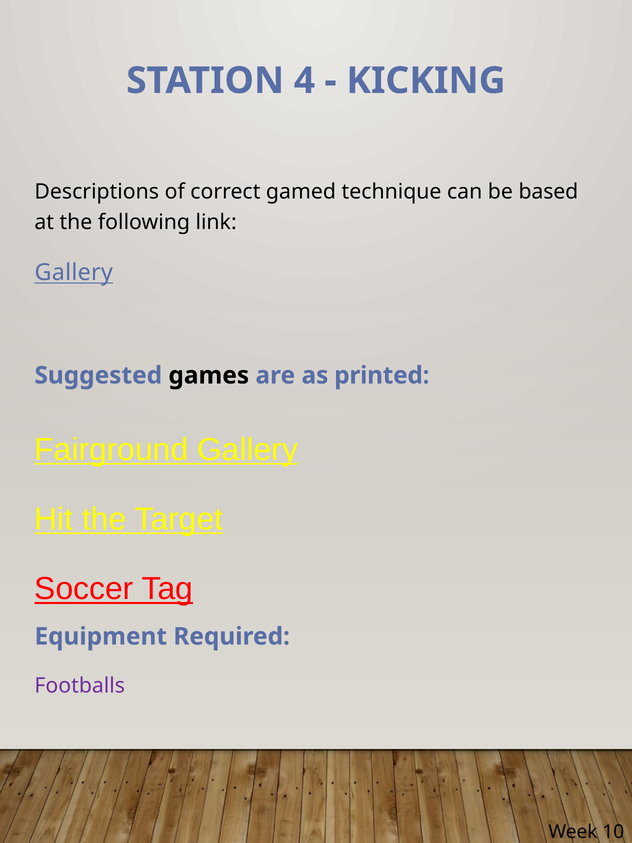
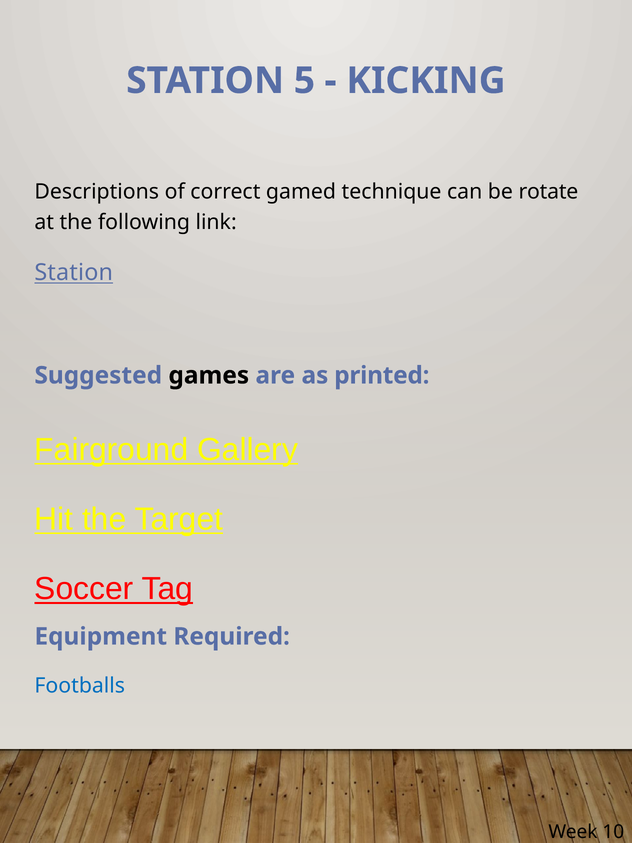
4: 4 -> 5
based: based -> rotate
Gallery at (74, 272): Gallery -> Station
Footballs colour: purple -> blue
